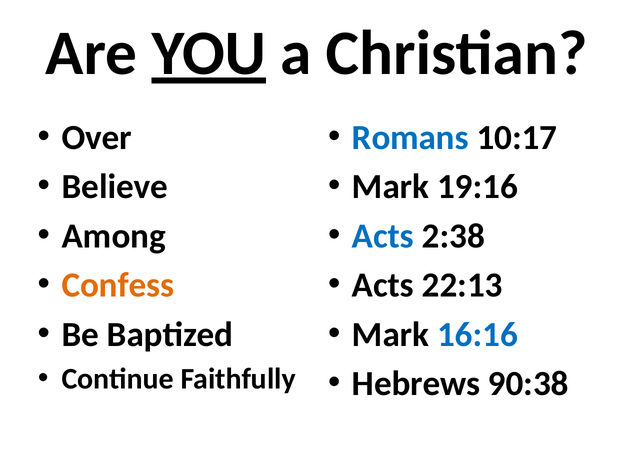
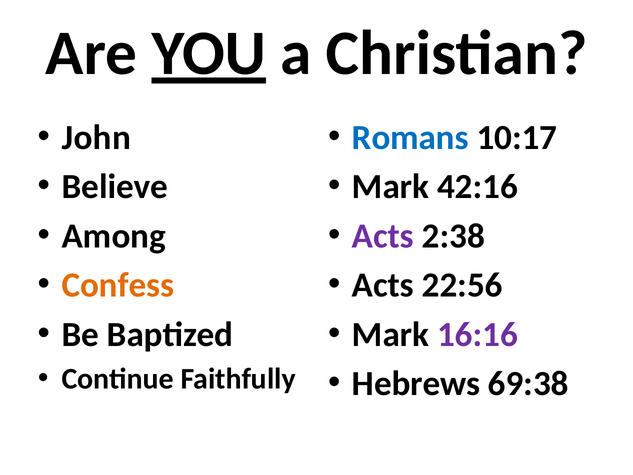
Over: Over -> John
19:16: 19:16 -> 42:16
Acts at (383, 236) colour: blue -> purple
22:13: 22:13 -> 22:56
16:16 colour: blue -> purple
90:38: 90:38 -> 69:38
